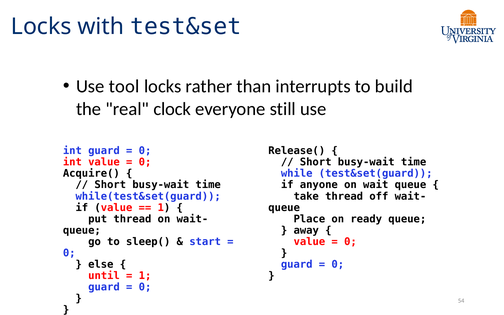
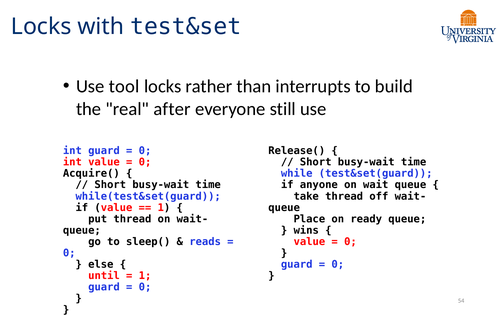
clock: clock -> after
away: away -> wins
start: start -> reads
